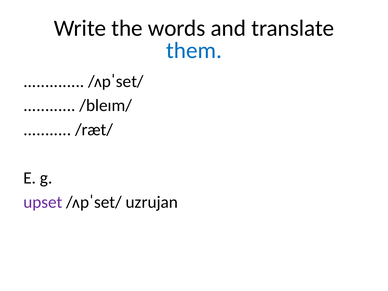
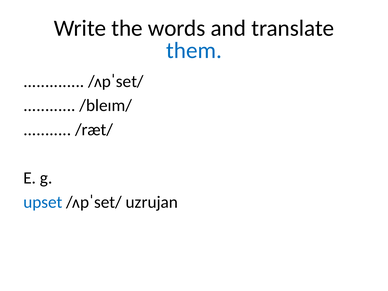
upset colour: purple -> blue
